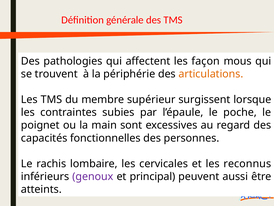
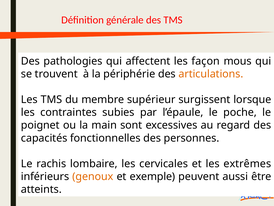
reconnus: reconnus -> extrêmes
genoux colour: purple -> orange
principal: principal -> exemple
